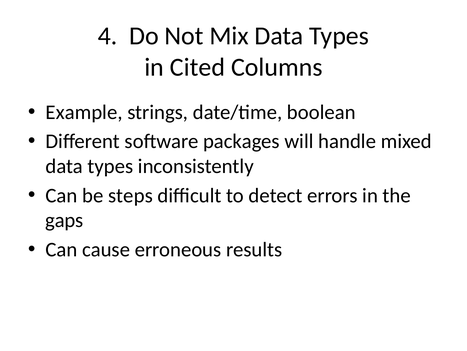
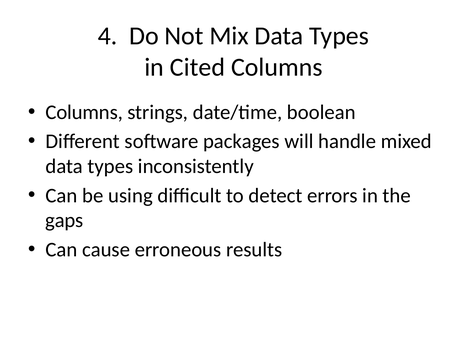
Example at (84, 112): Example -> Columns
steps: steps -> using
